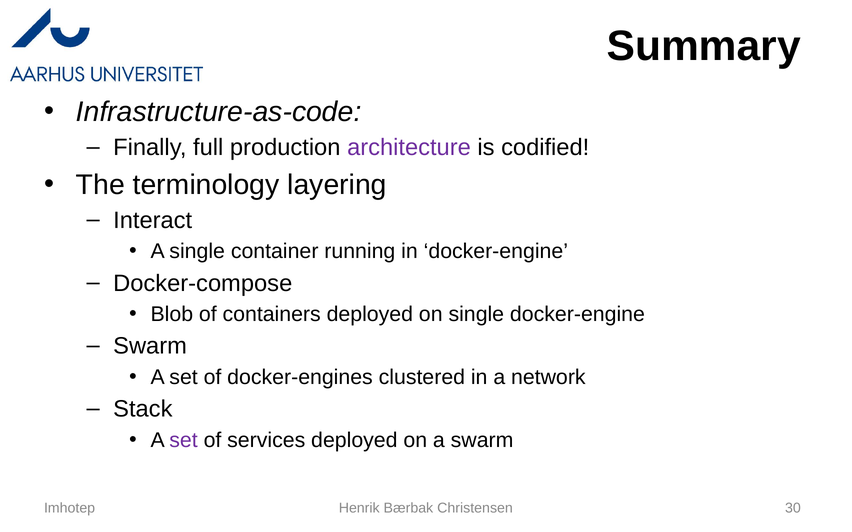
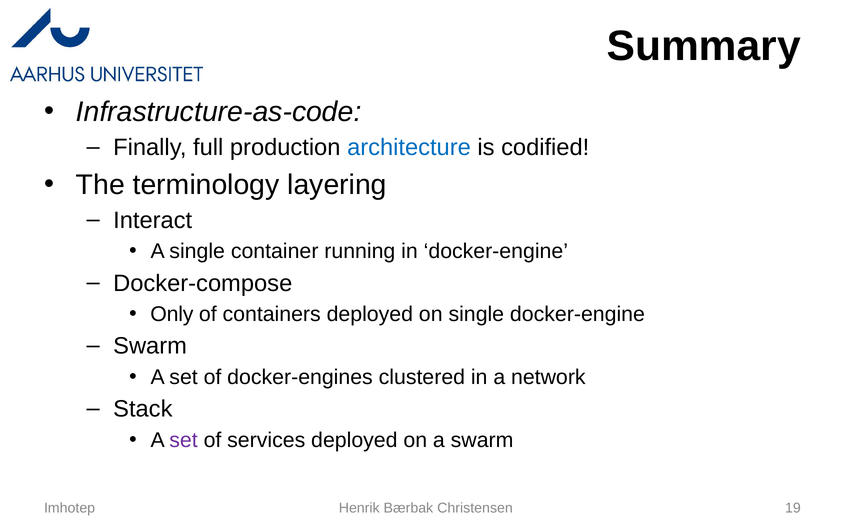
architecture colour: purple -> blue
Blob: Blob -> Only
30: 30 -> 19
